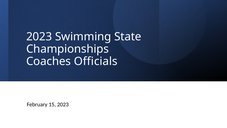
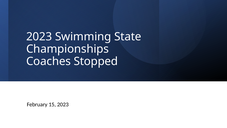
Officials: Officials -> Stopped
